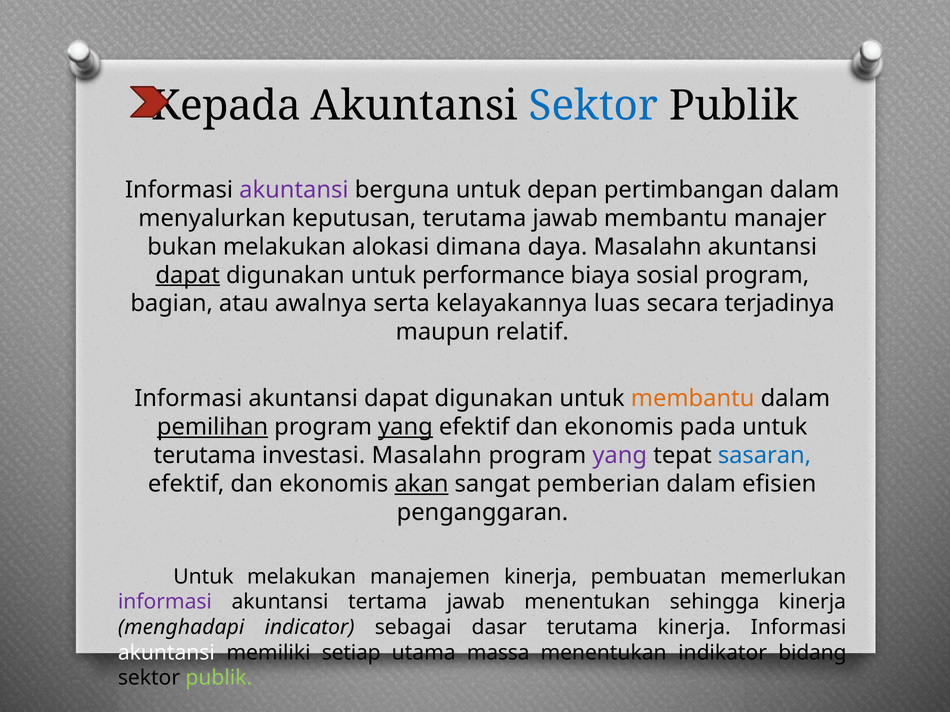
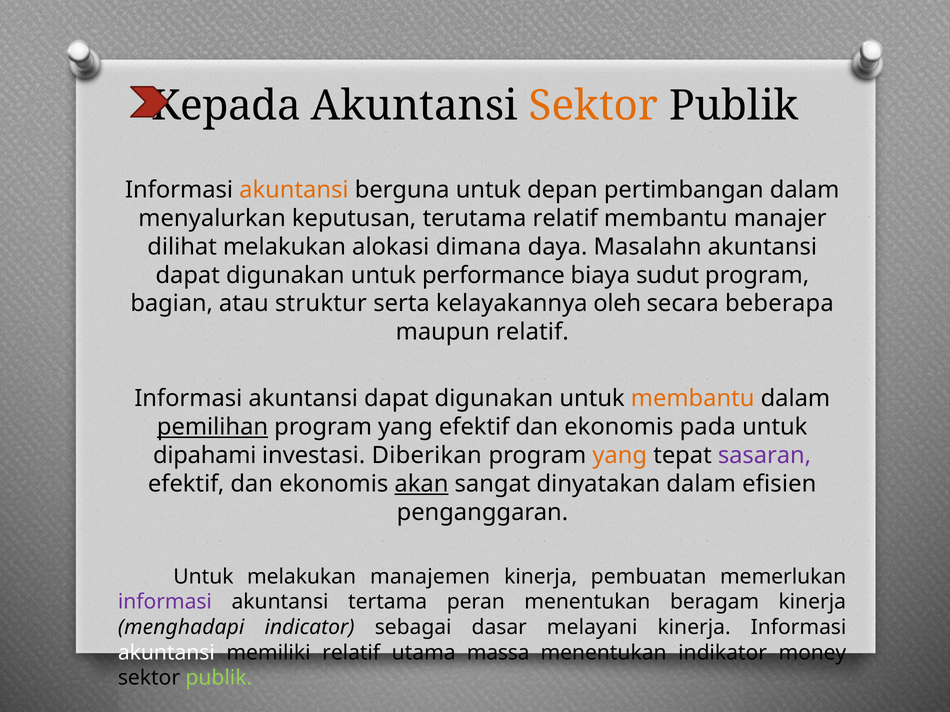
Sektor at (593, 106) colour: blue -> orange
akuntansi at (294, 190) colour: purple -> orange
terutama jawab: jawab -> relatif
bukan: bukan -> dilihat
dapat at (188, 275) underline: present -> none
sosial: sosial -> sudut
awalnya: awalnya -> struktur
luas: luas -> oleh
terjadinya: terjadinya -> beberapa
yang at (405, 427) underline: present -> none
terutama at (205, 456): terutama -> dipahami
investasi Masalahn: Masalahn -> Diberikan
yang at (620, 456) colour: purple -> orange
sasaran colour: blue -> purple
pemberian: pemberian -> dinyatakan
tertama jawab: jawab -> peran
sehingga: sehingga -> beragam
dasar terutama: terutama -> melayani
memiliki setiap: setiap -> relatif
bidang: bidang -> money
